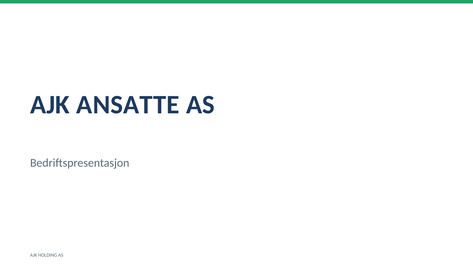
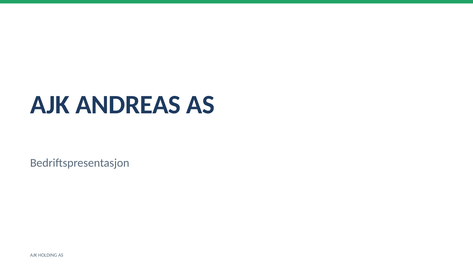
ANSATTE: ANSATTE -> ANDREAS
